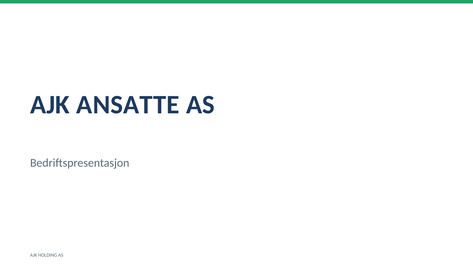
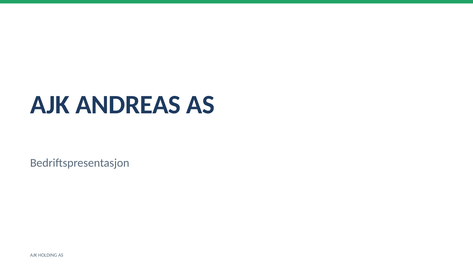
ANSATTE: ANSATTE -> ANDREAS
